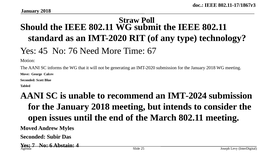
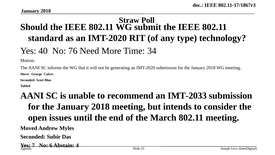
45: 45 -> 40
67: 67 -> 34
IMT-2024: IMT-2024 -> IMT-2033
